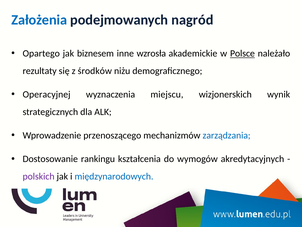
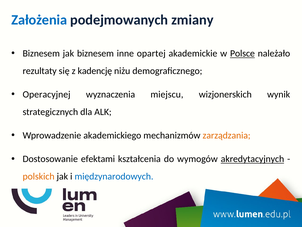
nagród: nagród -> zmiany
Opartego at (41, 53): Opartego -> Biznesem
wzrosła: wzrosła -> opartej
środków: środków -> kadencję
przenoszącego: przenoszącego -> akademickiego
zarządzania colour: blue -> orange
rankingu: rankingu -> efektami
akredytacyjnych underline: none -> present
polskich colour: purple -> orange
